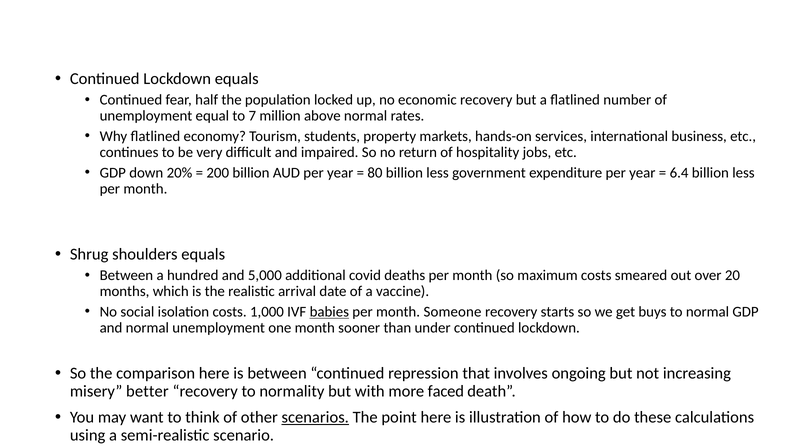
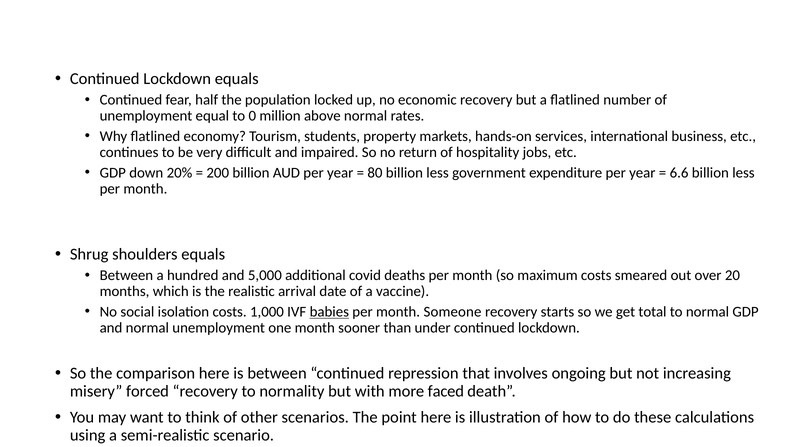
7: 7 -> 0
6.4: 6.4 -> 6.6
buys: buys -> total
better: better -> forced
scenarios underline: present -> none
